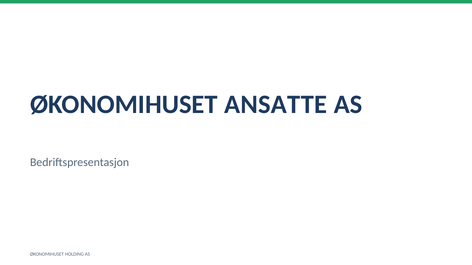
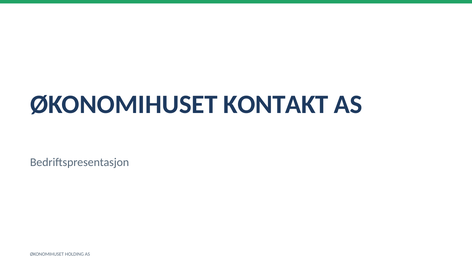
ANSATTE: ANSATTE -> KONTAKT
